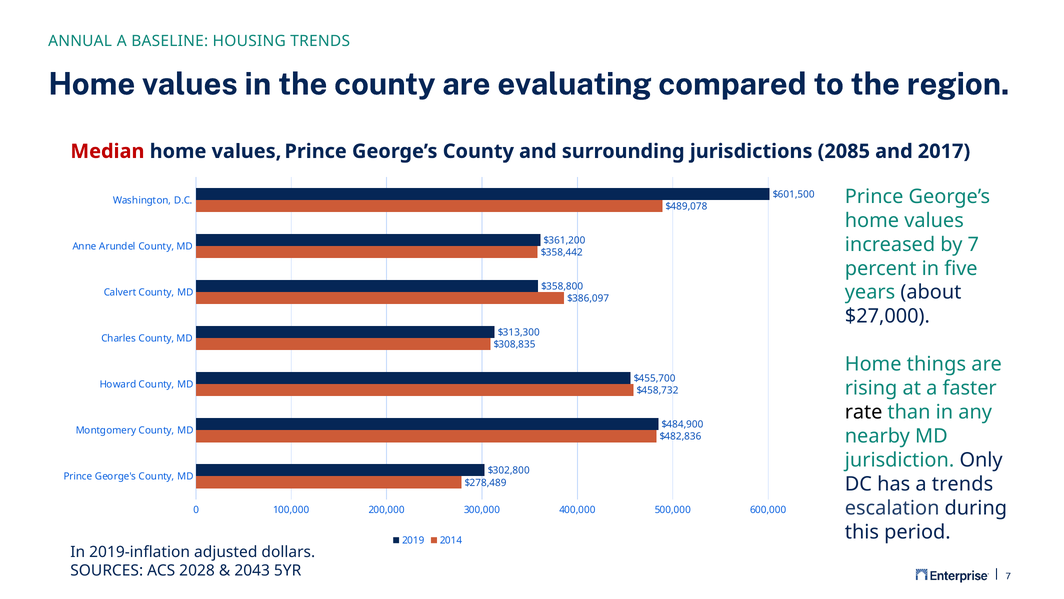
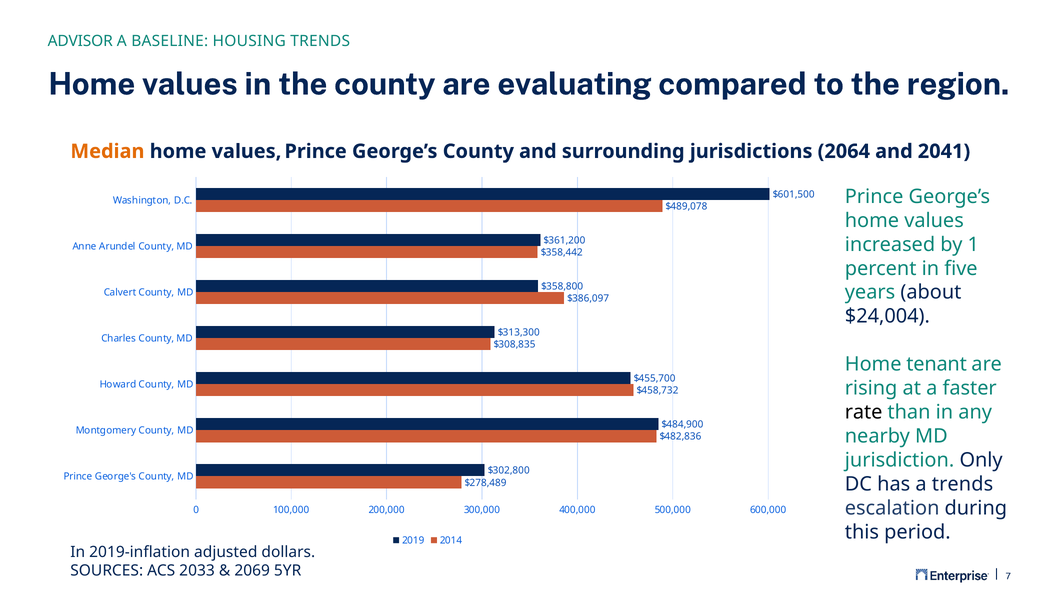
ANNUAL: ANNUAL -> ADVISOR
Median colour: red -> orange
2085: 2085 -> 2064
2017: 2017 -> 2041
by 7: 7 -> 1
$27,000: $27,000 -> $24,004
things: things -> tenant
2028: 2028 -> 2033
2043: 2043 -> 2069
